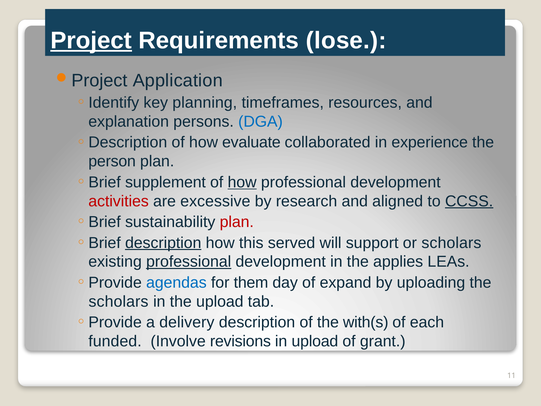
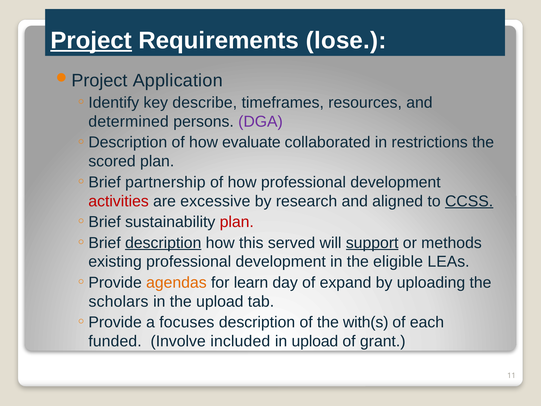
planning: planning -> describe
explanation: explanation -> determined
DGA colour: blue -> purple
experience: experience -> restrictions
person: person -> scored
supplement: supplement -> partnership
how at (242, 182) underline: present -> none
support underline: none -> present
or scholars: scholars -> methods
professional at (189, 262) underline: present -> none
applies: applies -> eligible
agendas colour: blue -> orange
them: them -> learn
delivery: delivery -> focuses
revisions: revisions -> included
